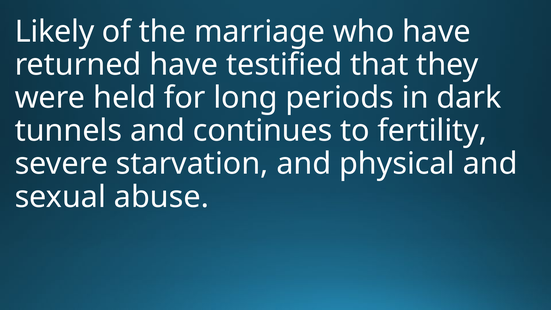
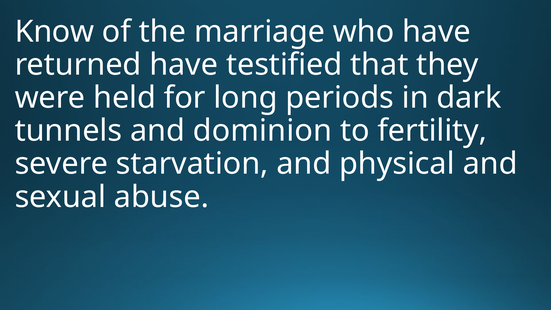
Likely: Likely -> Know
continues: continues -> dominion
